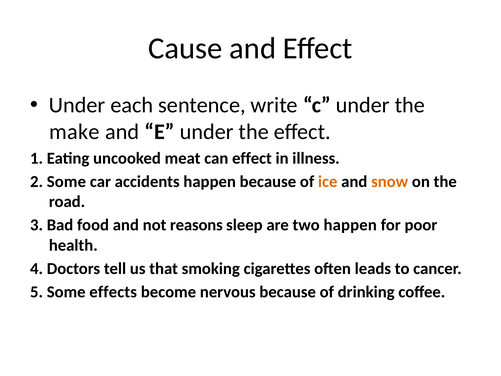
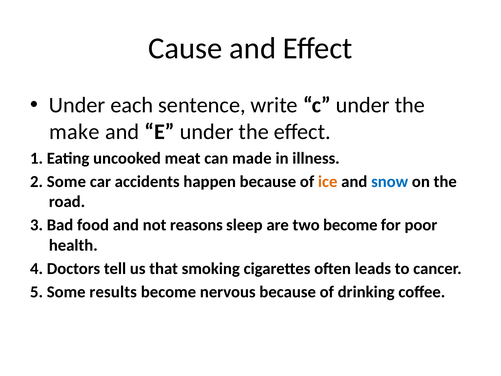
can effect: effect -> made
snow colour: orange -> blue
two happen: happen -> become
effects: effects -> results
